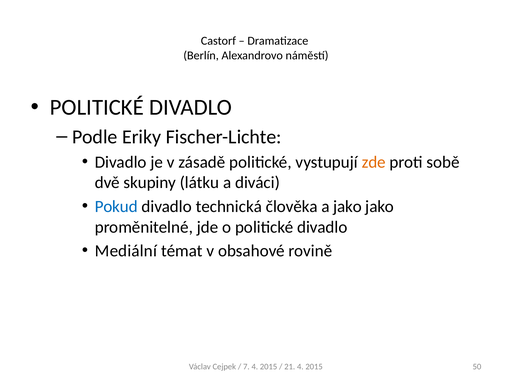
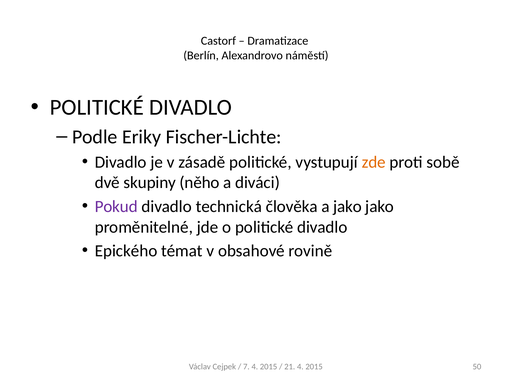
látku: látku -> něho
Pokud colour: blue -> purple
Mediální: Mediální -> Epického
